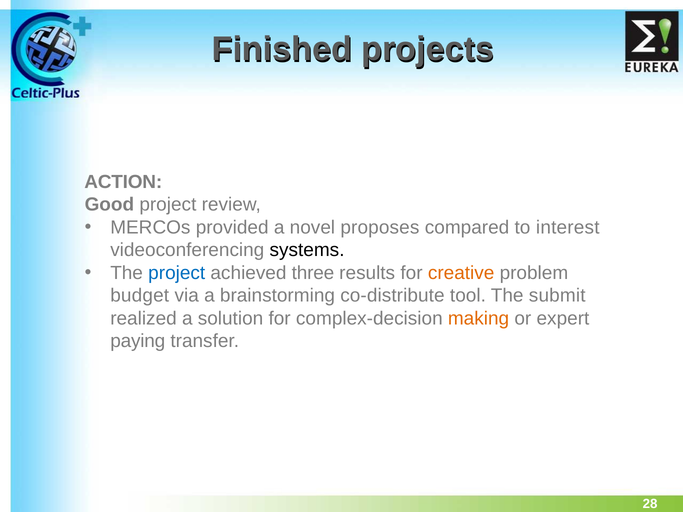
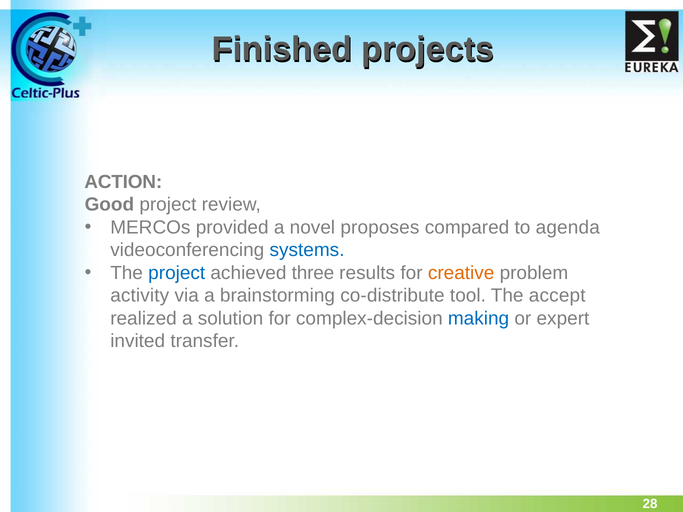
interest: interest -> agenda
systems colour: black -> blue
budget: budget -> activity
submit: submit -> accept
making colour: orange -> blue
paying: paying -> invited
